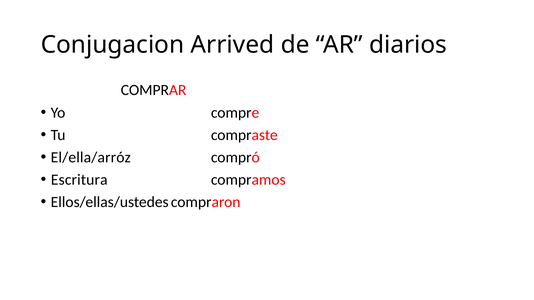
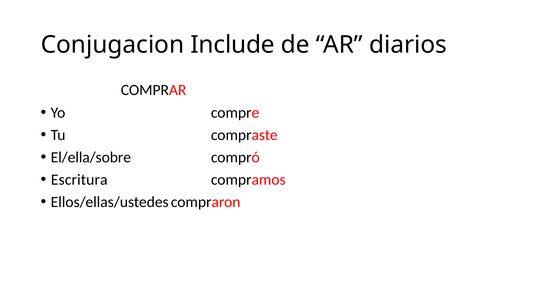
Arrived: Arrived -> Include
El/ella/arróz: El/ella/arróz -> El/ella/sobre
